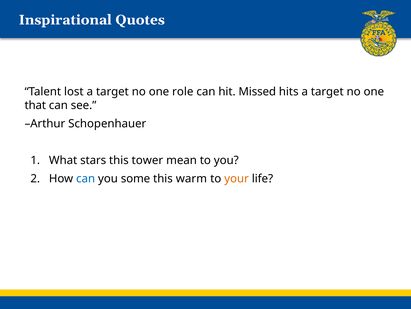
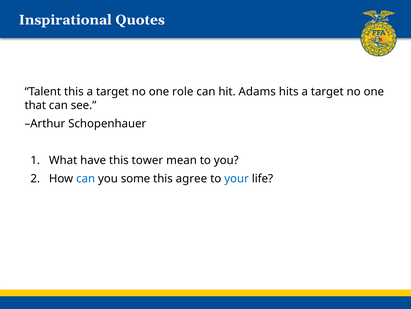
Talent lost: lost -> this
Missed: Missed -> Adams
stars: stars -> have
warm: warm -> agree
your colour: orange -> blue
